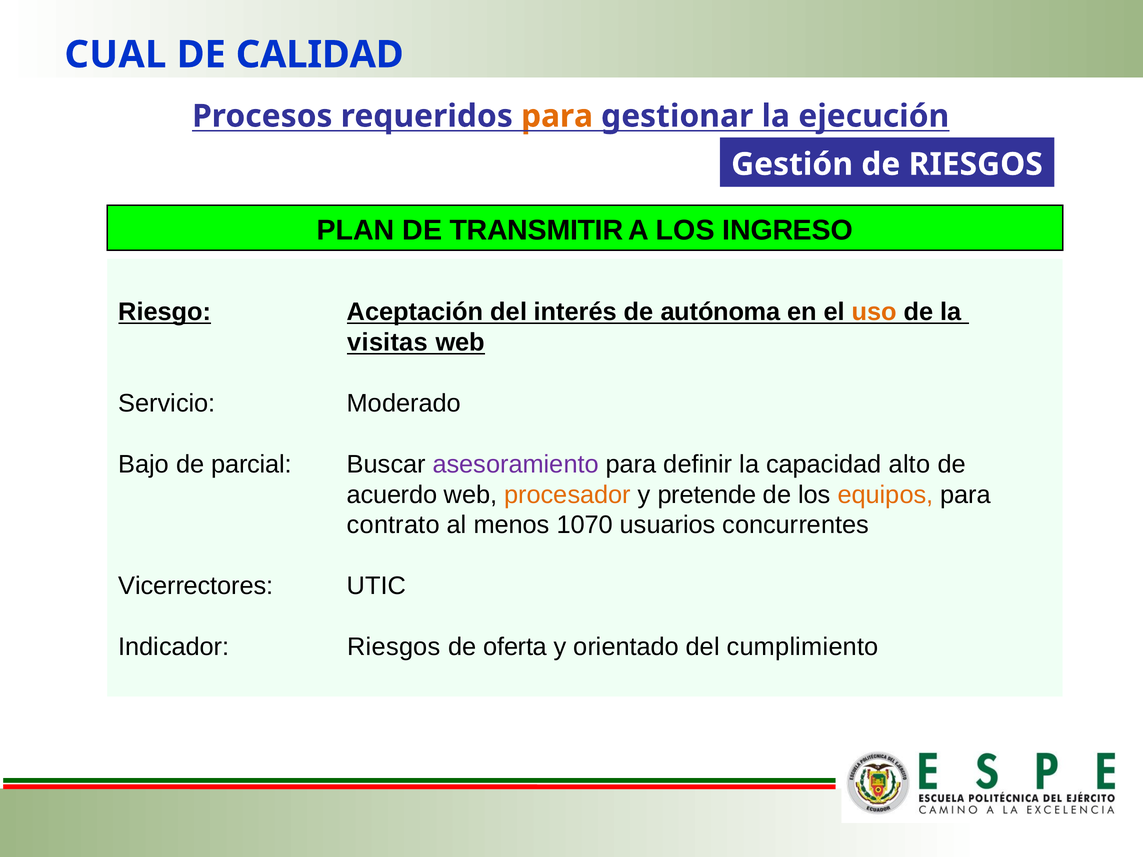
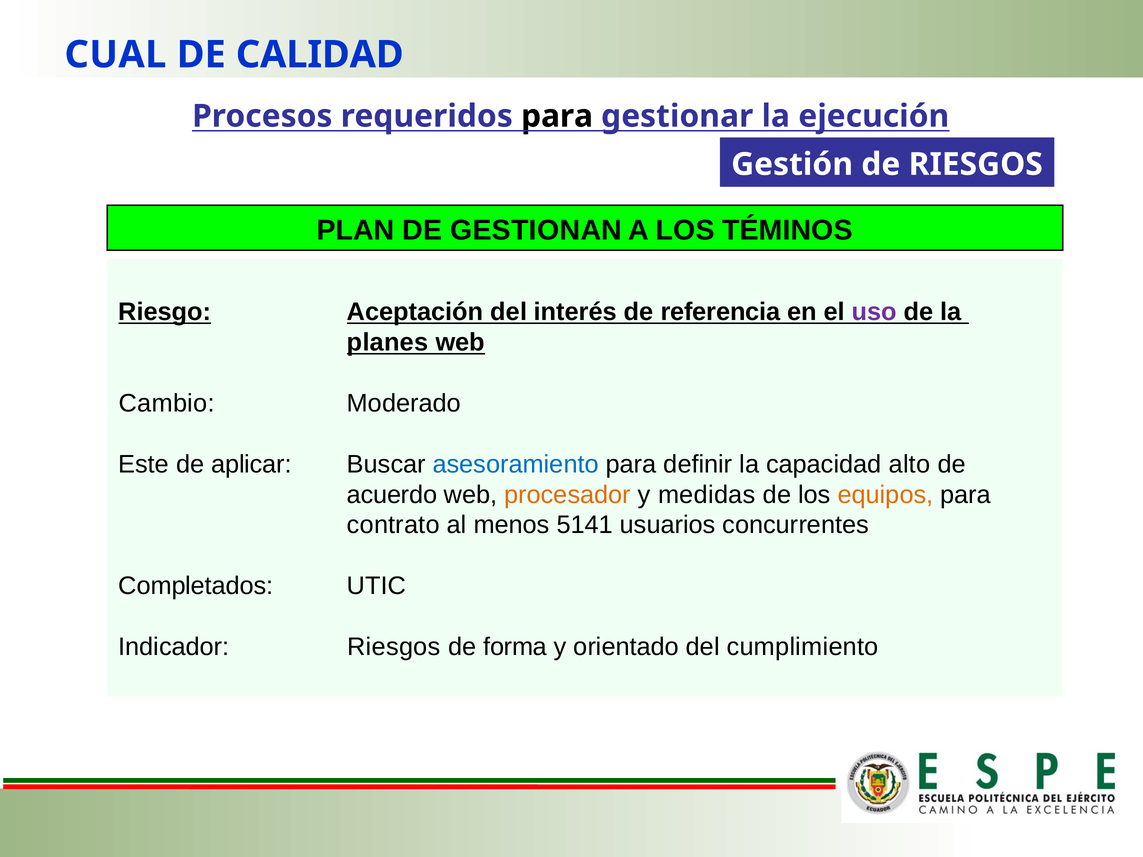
para at (557, 116) colour: orange -> black
TRANSMITIR: TRANSMITIR -> GESTIONAN
INGRESO: INGRESO -> TÉMINOS
autónoma: autónoma -> referencia
uso colour: orange -> purple
visitas: visitas -> planes
Servicio: Servicio -> Cambio
Bajo: Bajo -> Este
parcial: parcial -> aplicar
asesoramiento colour: purple -> blue
pretende: pretende -> medidas
1070: 1070 -> 5141
Vicerrectores: Vicerrectores -> Completados
oferta: oferta -> forma
